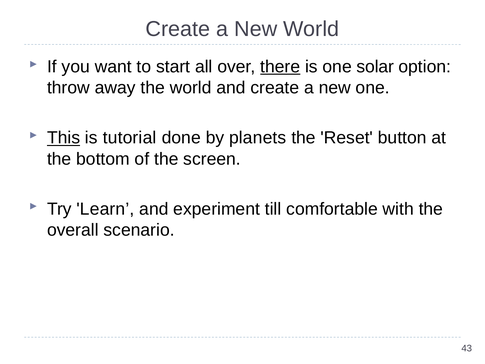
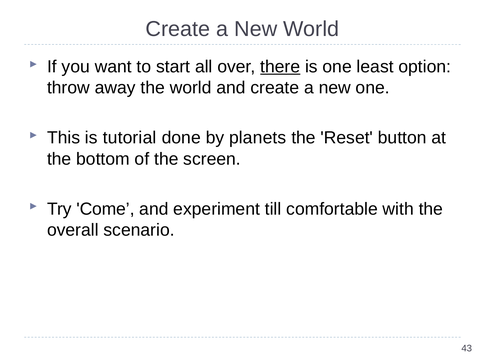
solar: solar -> least
This underline: present -> none
Learn: Learn -> Come
